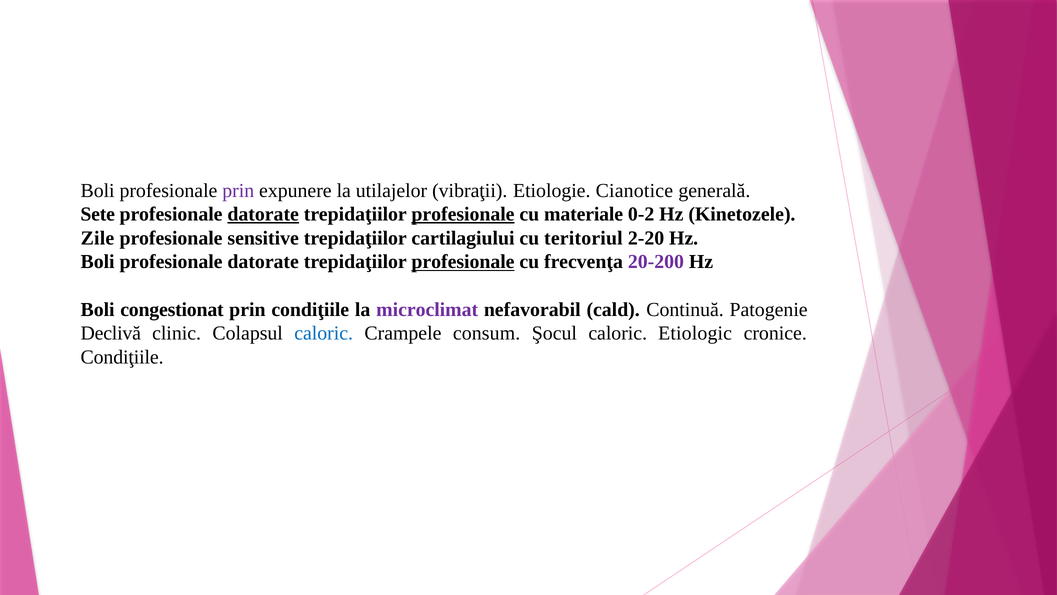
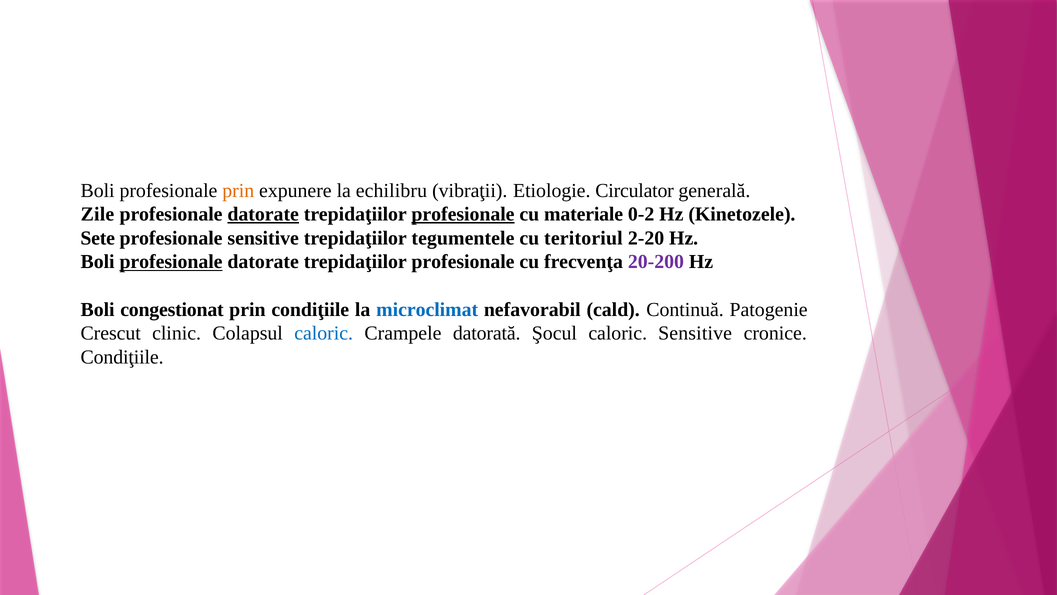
prin at (238, 190) colour: purple -> orange
utilajelor: utilajelor -> echilibru
Cianotice: Cianotice -> Circulator
Sete: Sete -> Zile
Zile: Zile -> Sete
cartilagiului: cartilagiului -> tegumentele
profesionale at (171, 262) underline: none -> present
profesionale at (463, 262) underline: present -> none
microclimat colour: purple -> blue
Declivă: Declivă -> Crescut
consum: consum -> datorată
caloric Etiologic: Etiologic -> Sensitive
